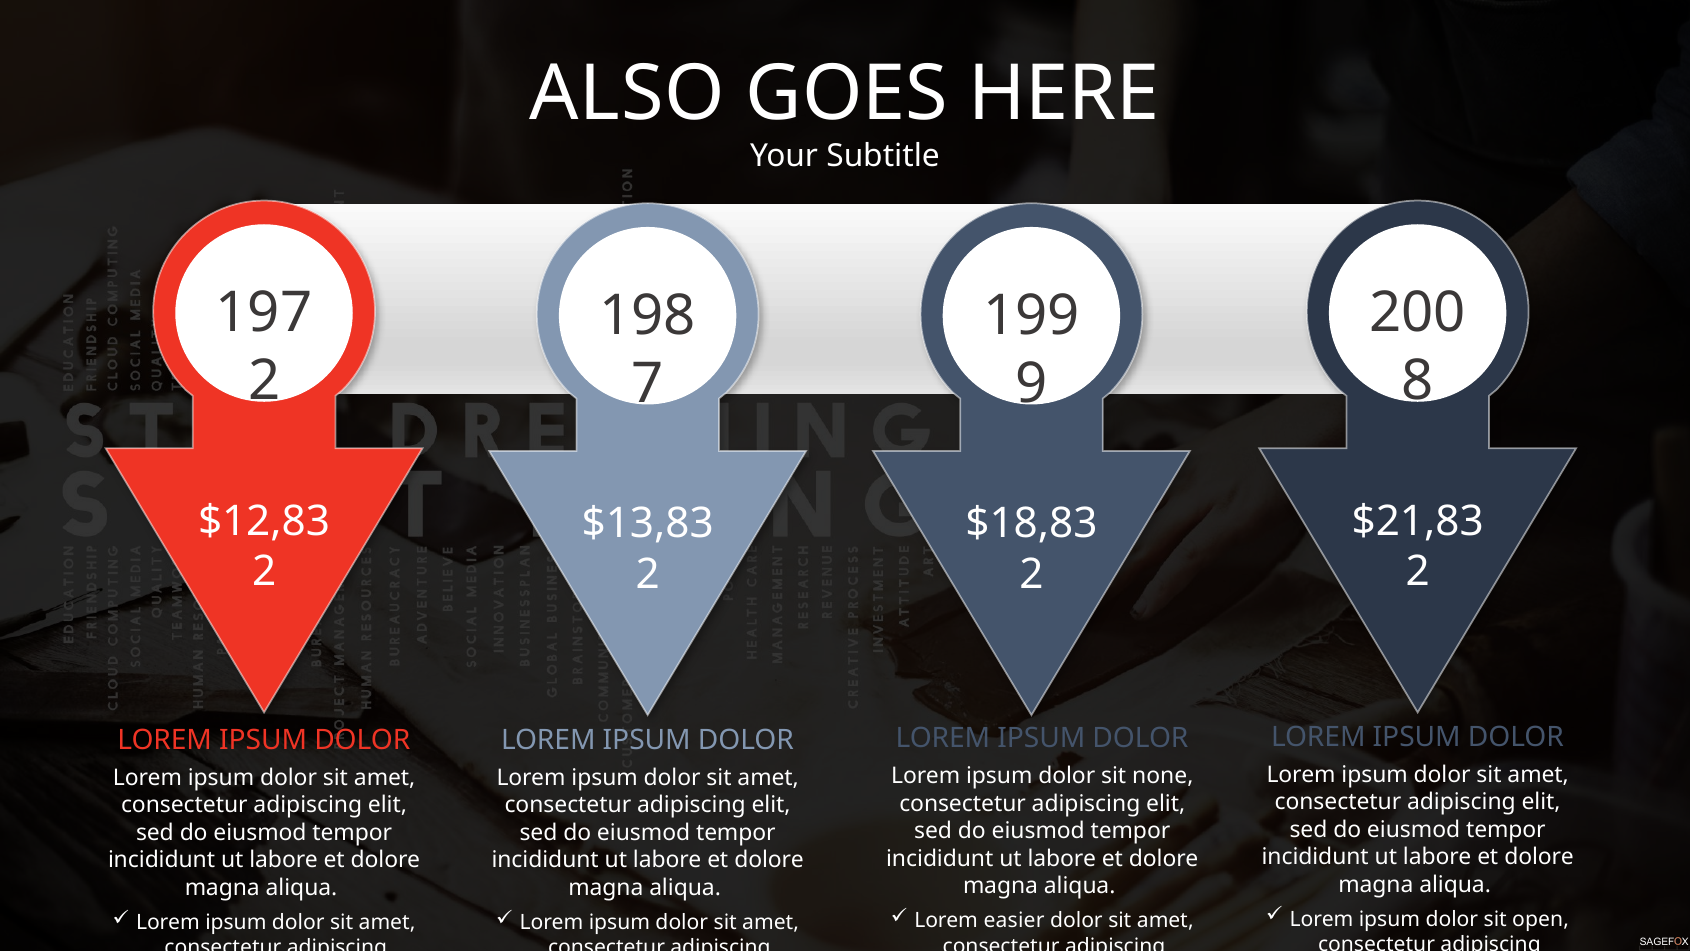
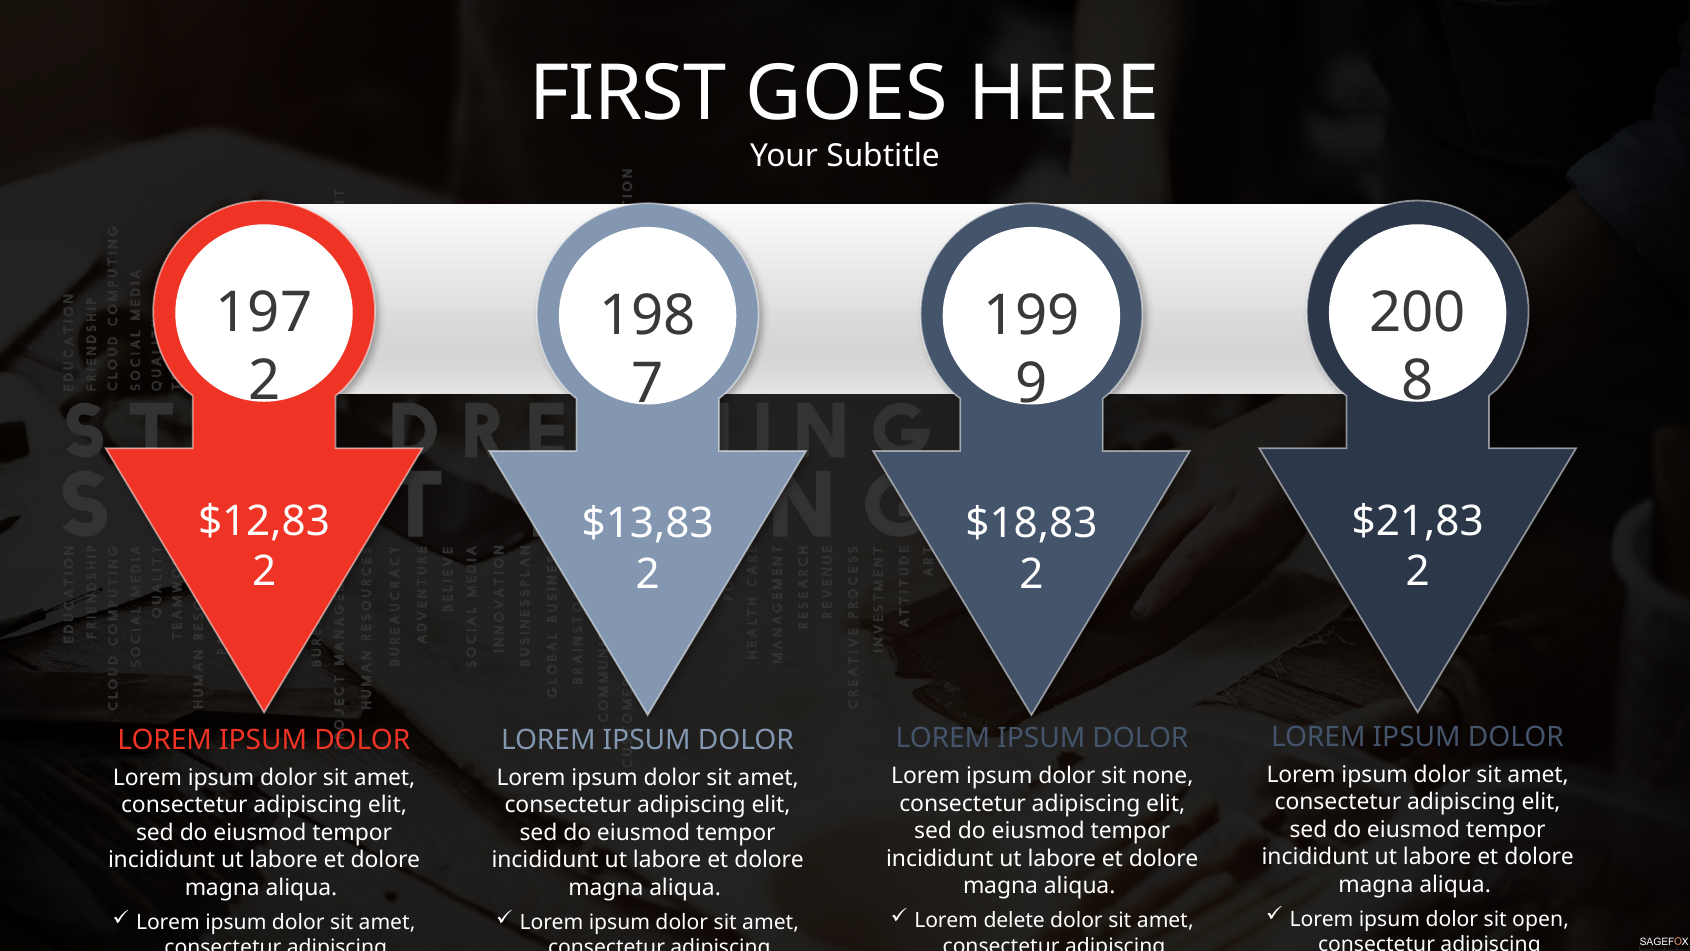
ALSO: ALSO -> FIRST
easier: easier -> delete
